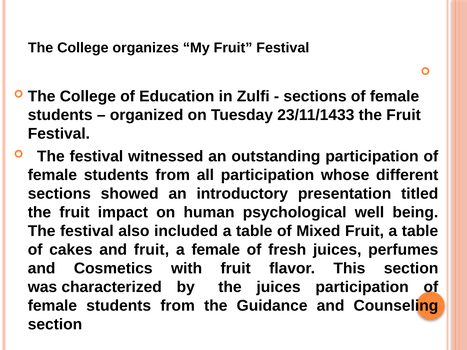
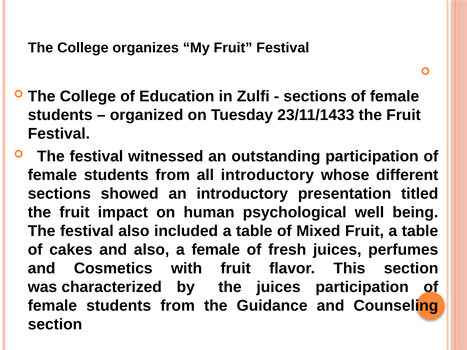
all participation: participation -> introductory
and fruit: fruit -> also
